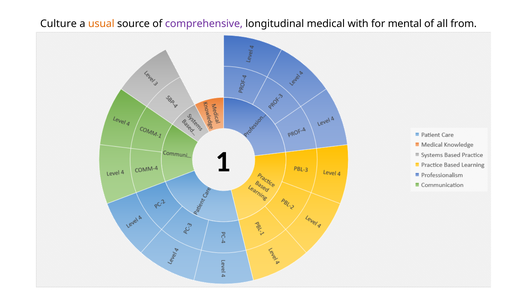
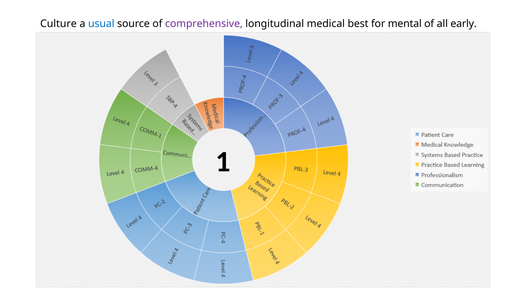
usual colour: orange -> blue
with: with -> best
from: from -> early
